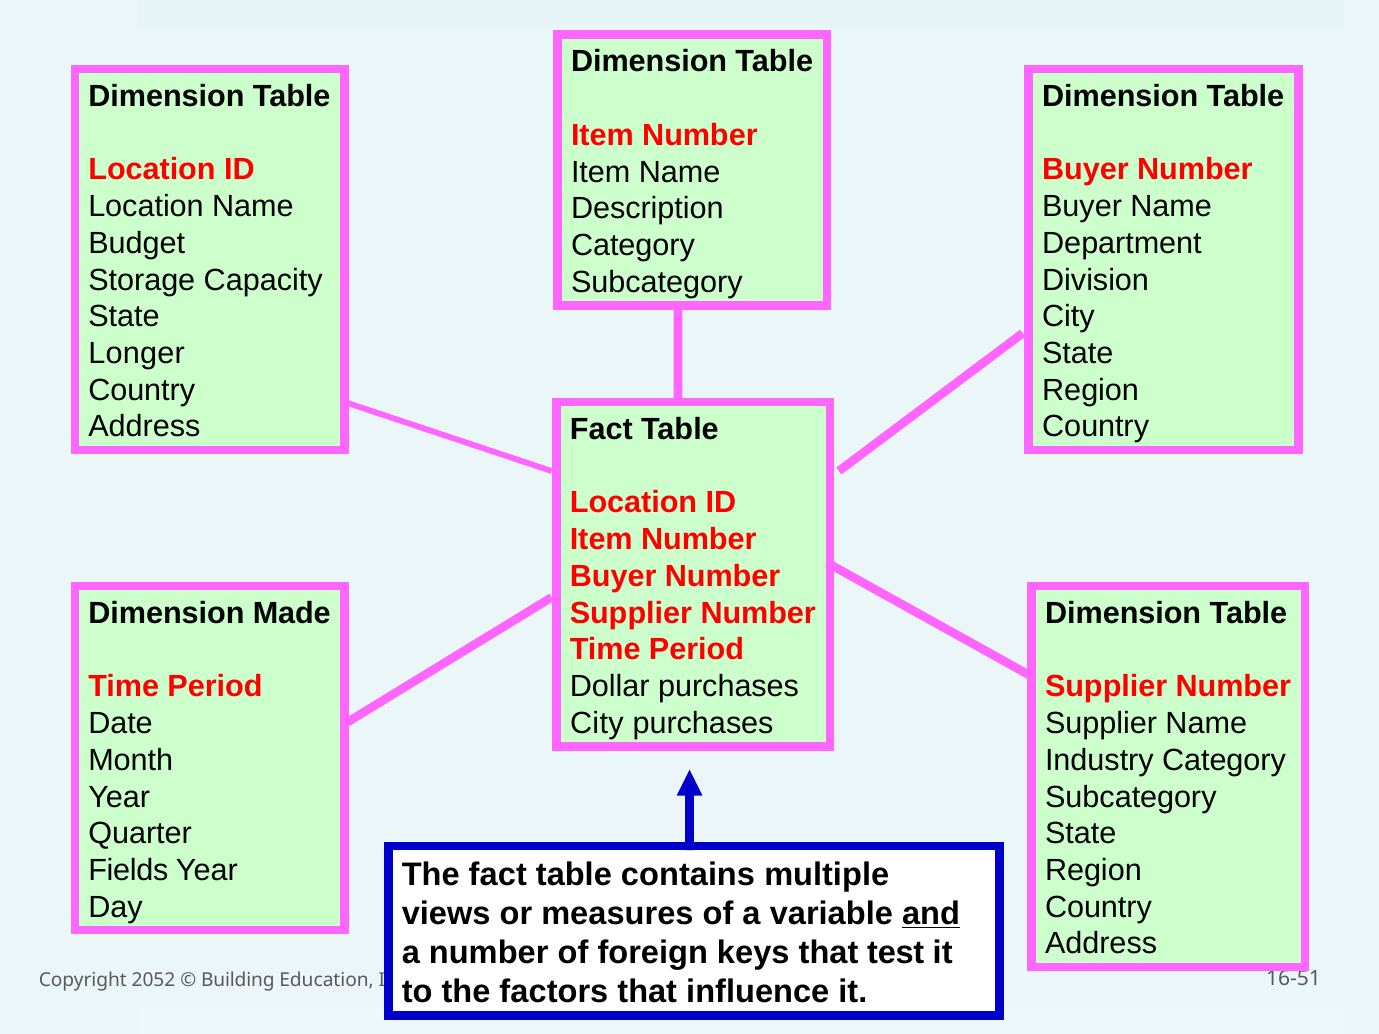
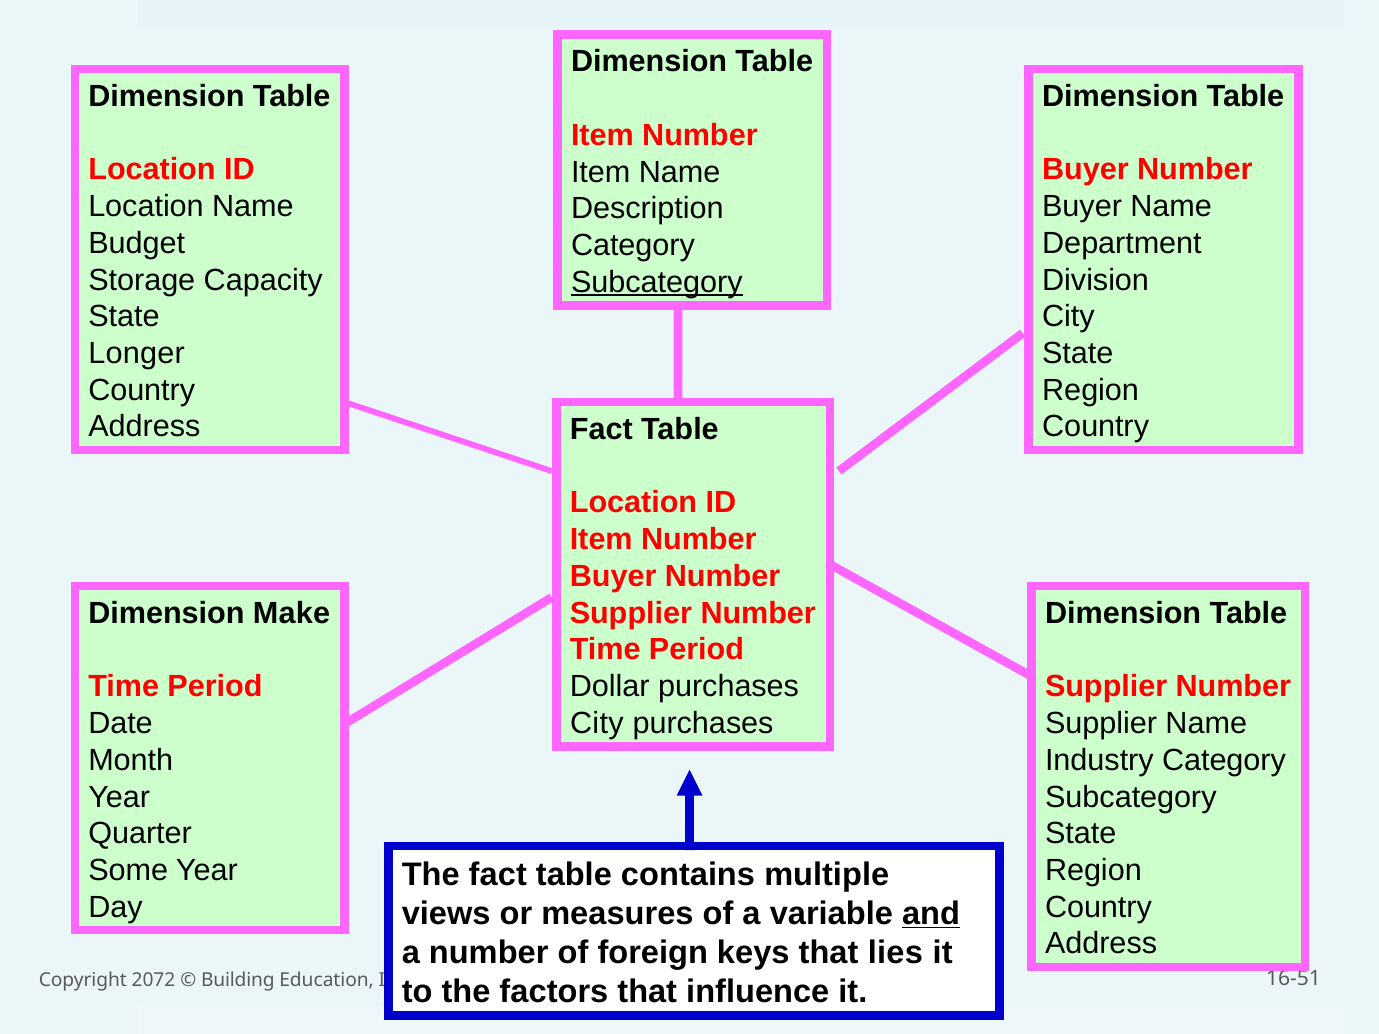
Subcategory at (657, 282) underline: none -> present
Made: Made -> Make
Fields: Fields -> Some
test: test -> lies
2052: 2052 -> 2072
